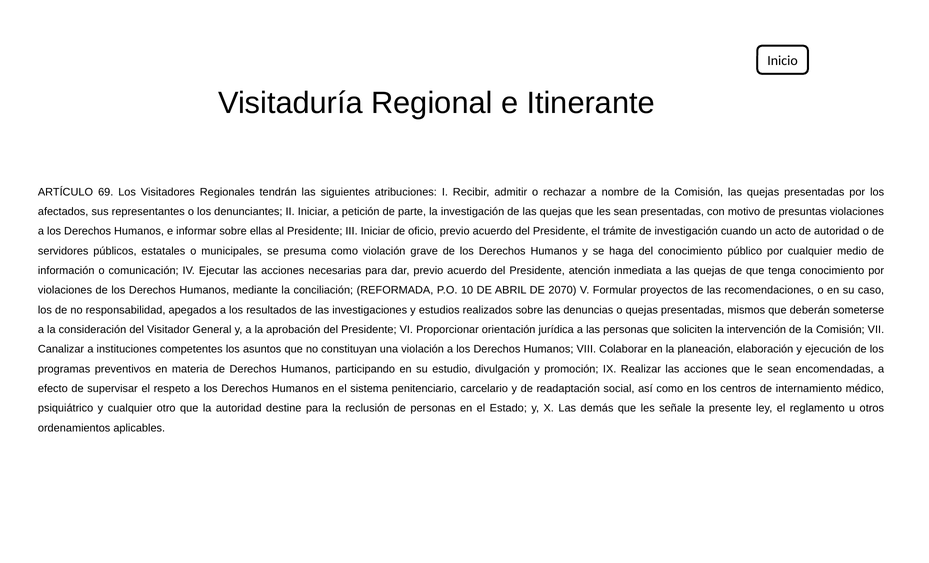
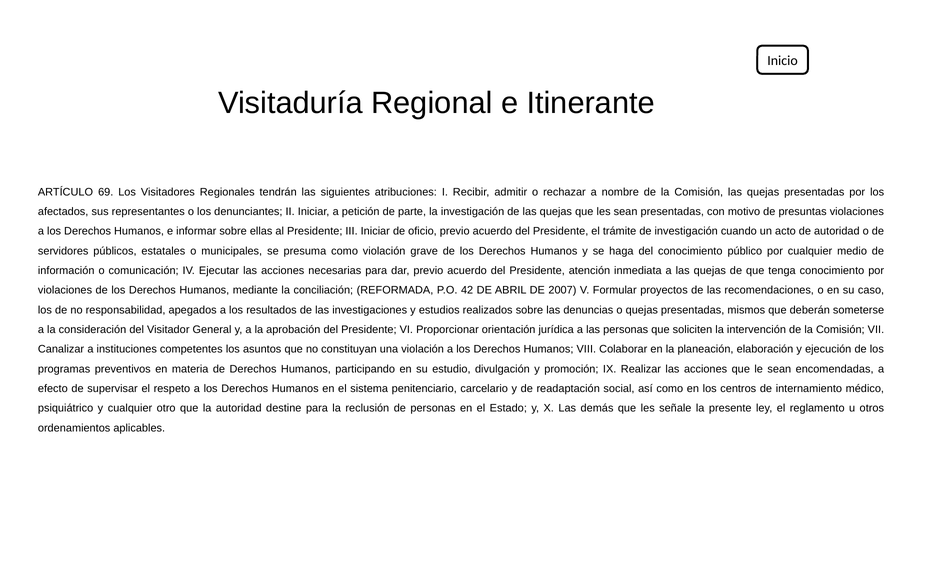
10: 10 -> 42
2070: 2070 -> 2007
